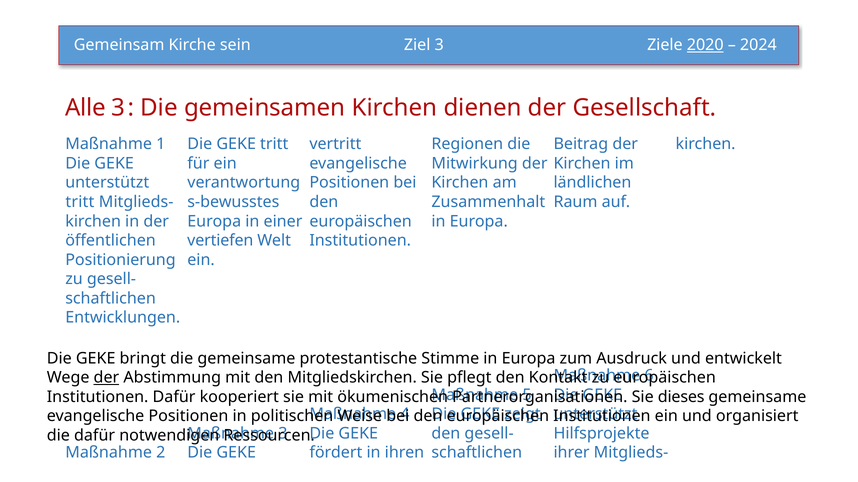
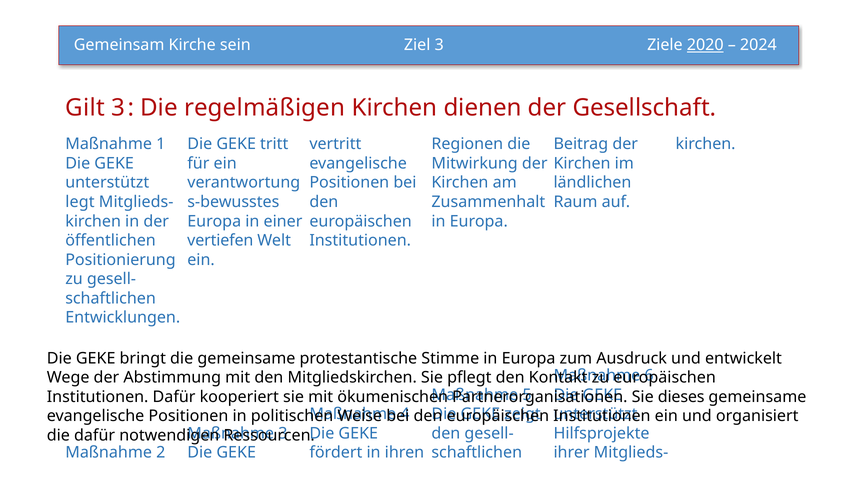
Alle: Alle -> Gilt
gemeinsamen: gemeinsamen -> regelmäßigen
tritt at (80, 202): tritt -> legt
der at (106, 378) underline: present -> none
